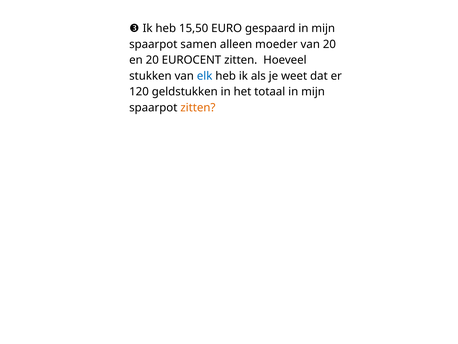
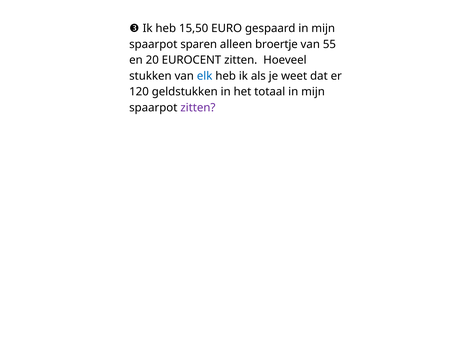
samen: samen -> sparen
moeder: moeder -> broertje
van 20: 20 -> 55
zitten at (198, 107) colour: orange -> purple
